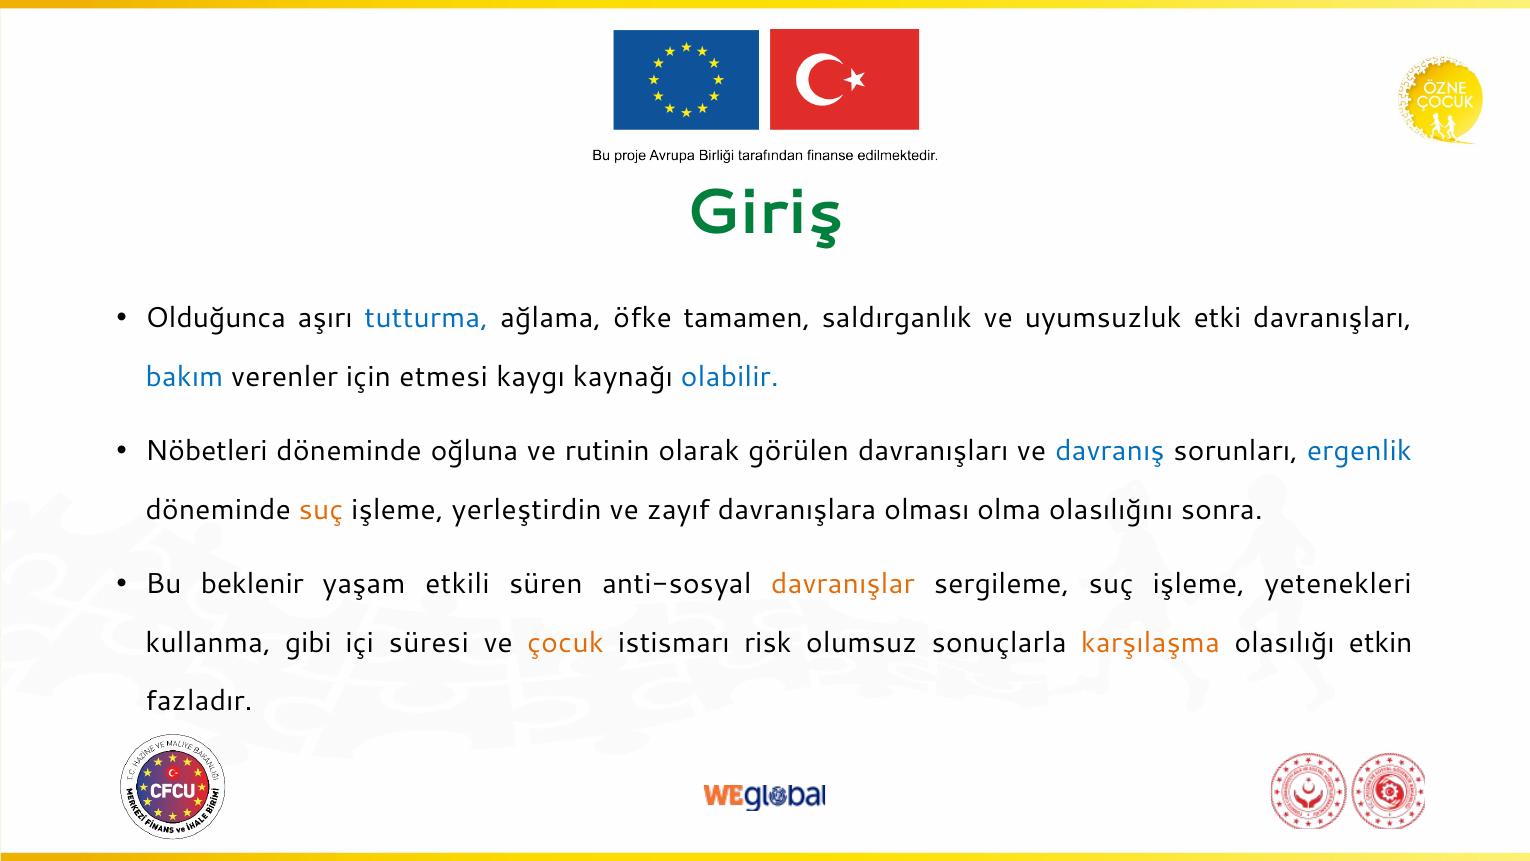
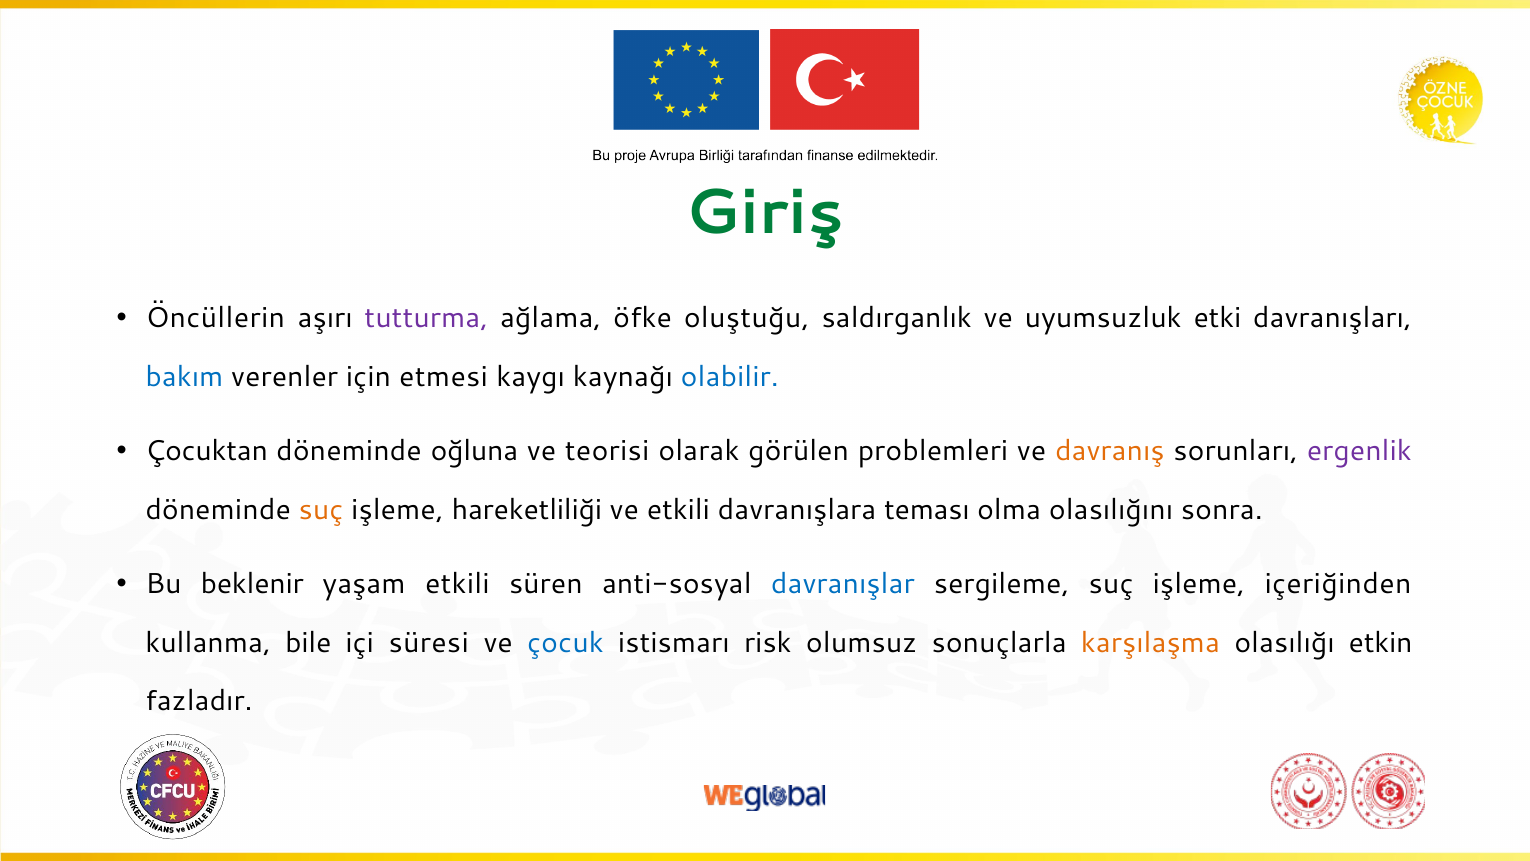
Olduğunca: Olduğunca -> Öncüllerin
tutturma colour: blue -> purple
tamamen: tamamen -> oluştuğu
Nöbetleri: Nöbetleri -> Çocuktan
rutinin: rutinin -> teorisi
görülen davranışları: davranışları -> problemleri
davranış colour: blue -> orange
ergenlik colour: blue -> purple
yerleştirdin: yerleştirdin -> hareketliliği
ve zayıf: zayıf -> etkili
olması: olması -> teması
davranışlar colour: orange -> blue
yetenekleri: yetenekleri -> içeriğinden
gibi: gibi -> bile
çocuk colour: orange -> blue
